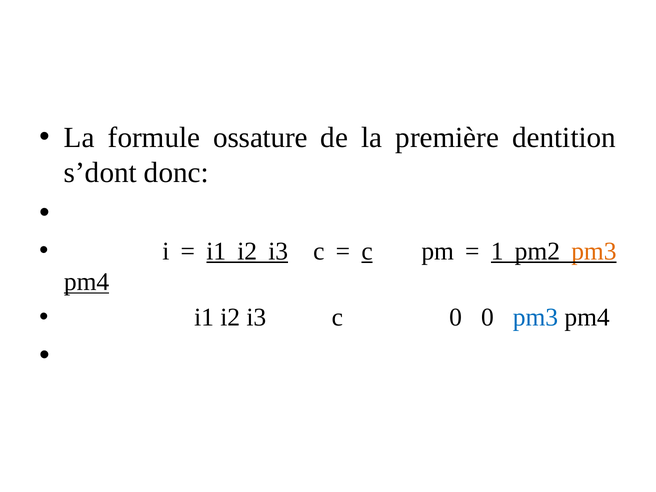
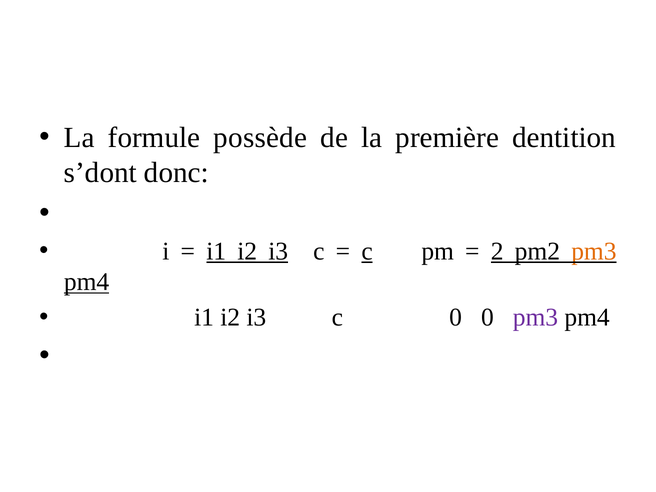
ossature: ossature -> possède
1: 1 -> 2
pm3 at (535, 317) colour: blue -> purple
